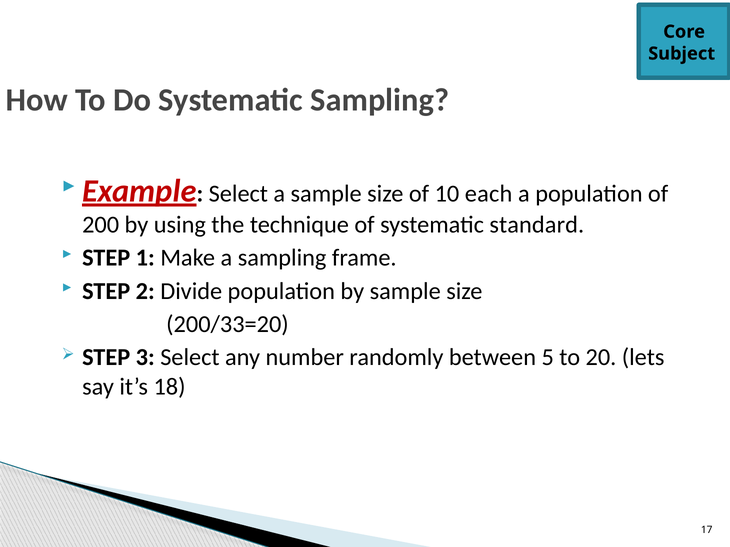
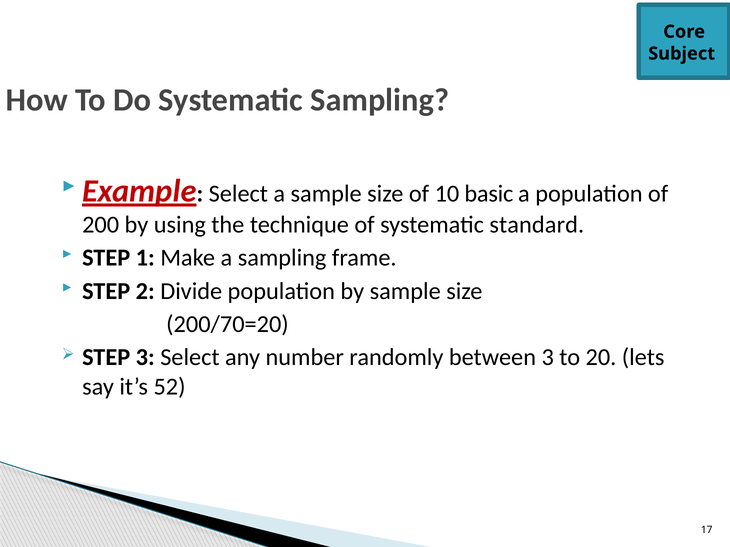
each: each -> basic
200/33=20: 200/33=20 -> 200/70=20
between 5: 5 -> 3
18: 18 -> 52
